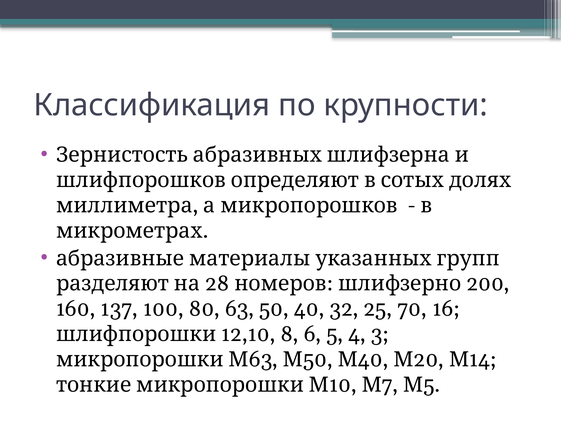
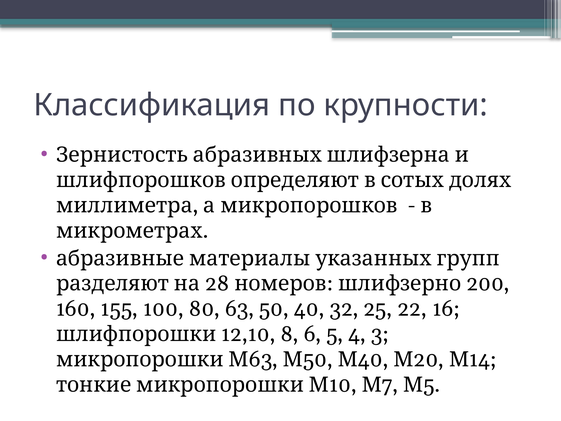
137: 137 -> 155
70: 70 -> 22
